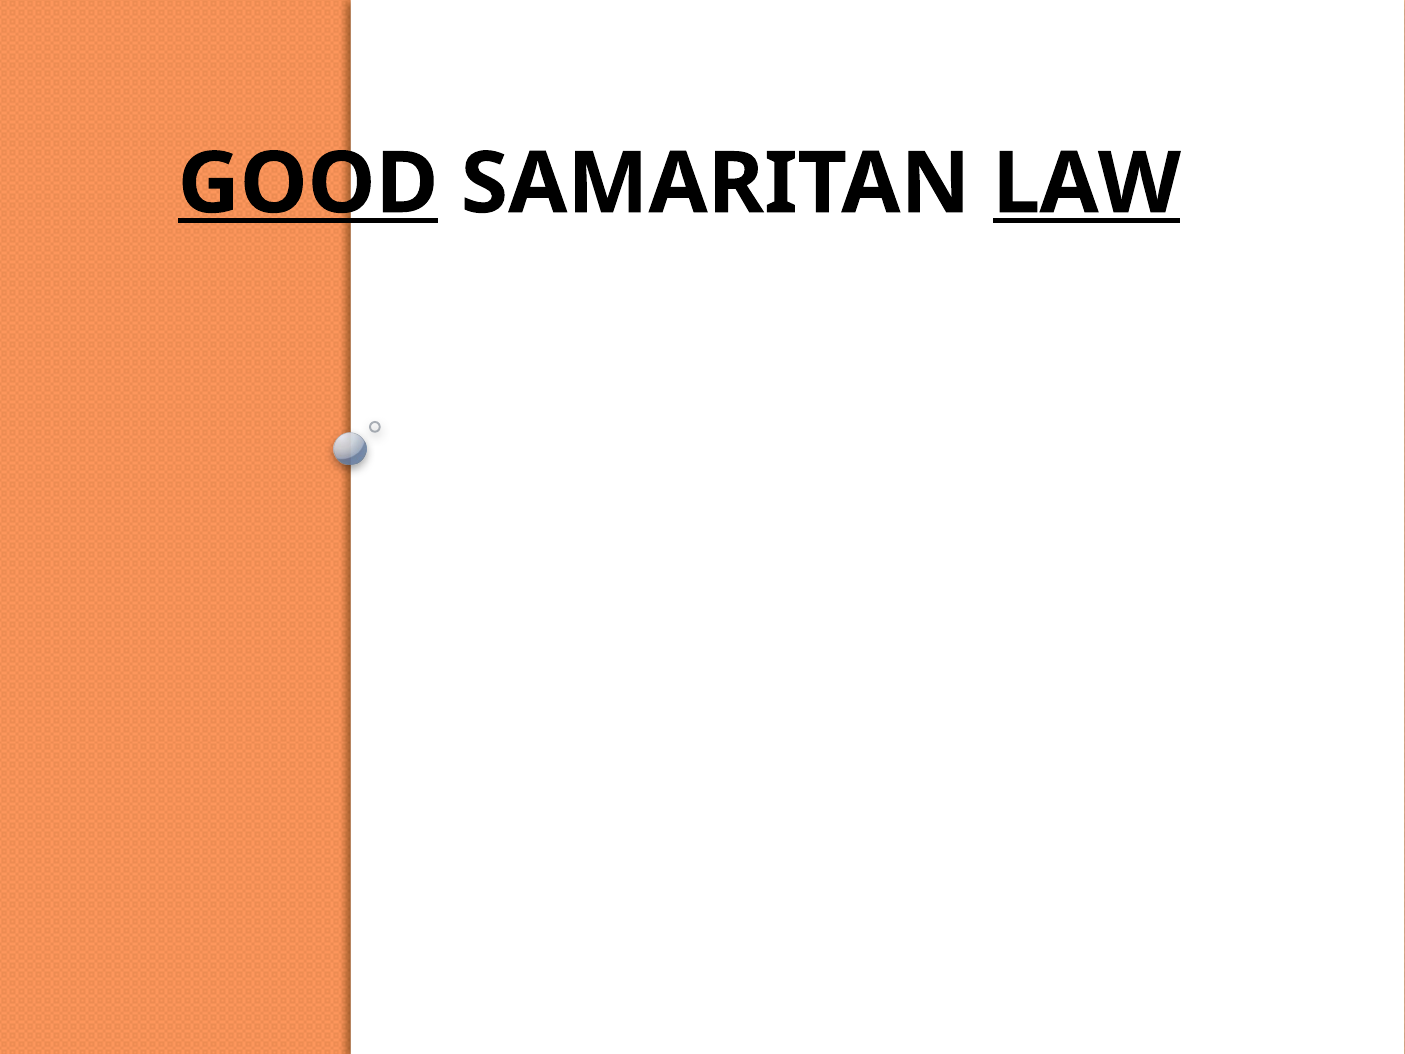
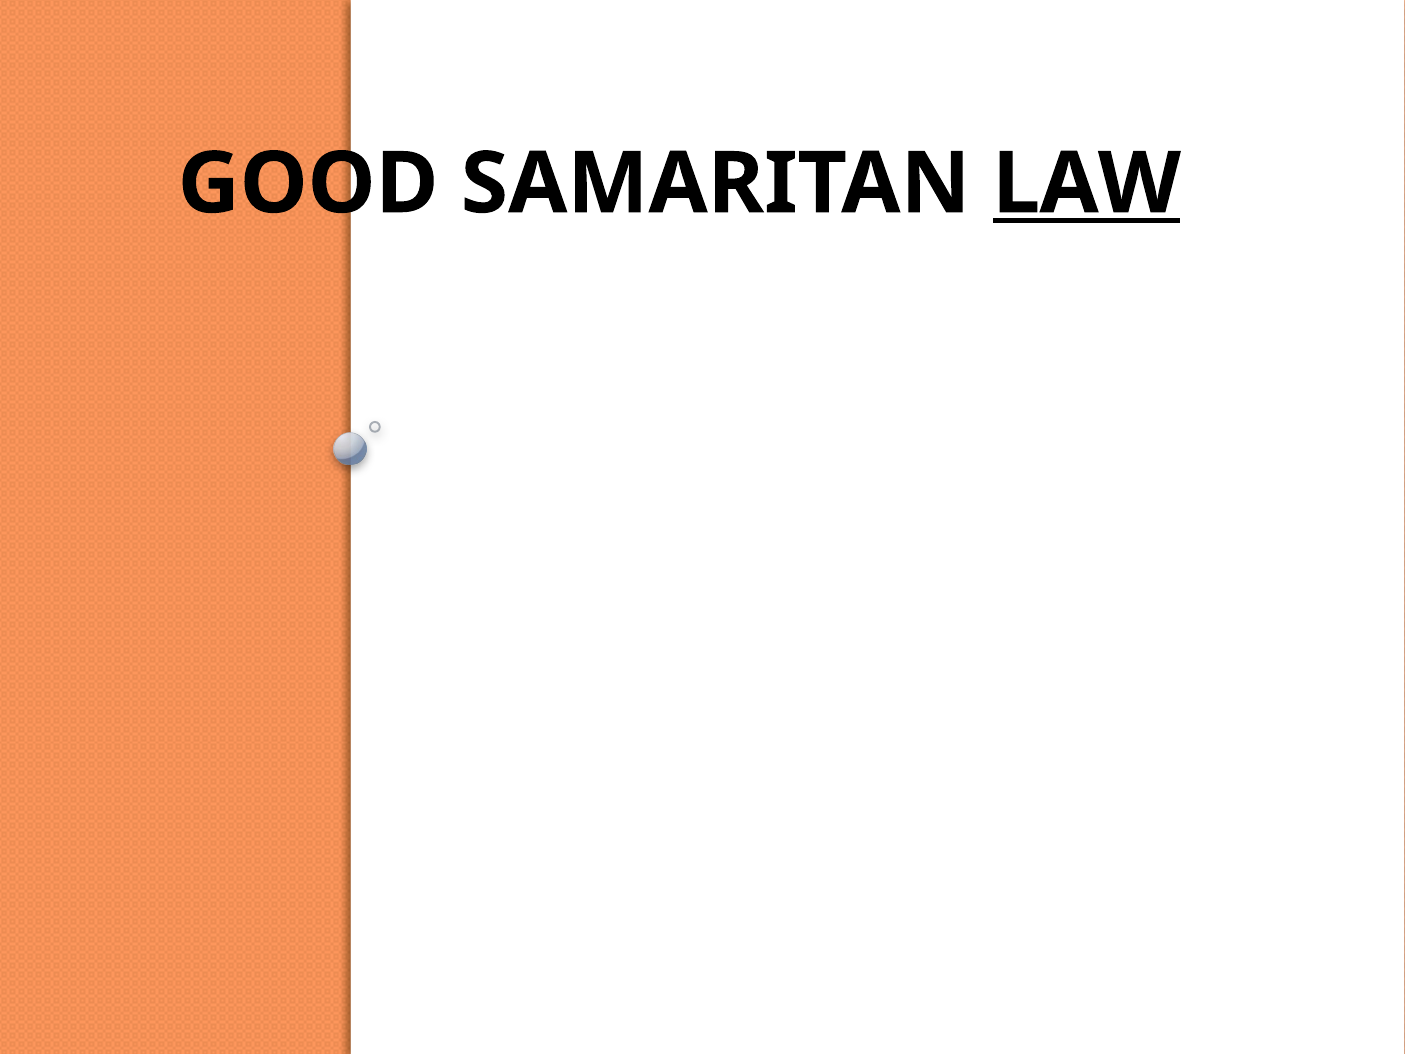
GOOD at (308, 184) underline: present -> none
